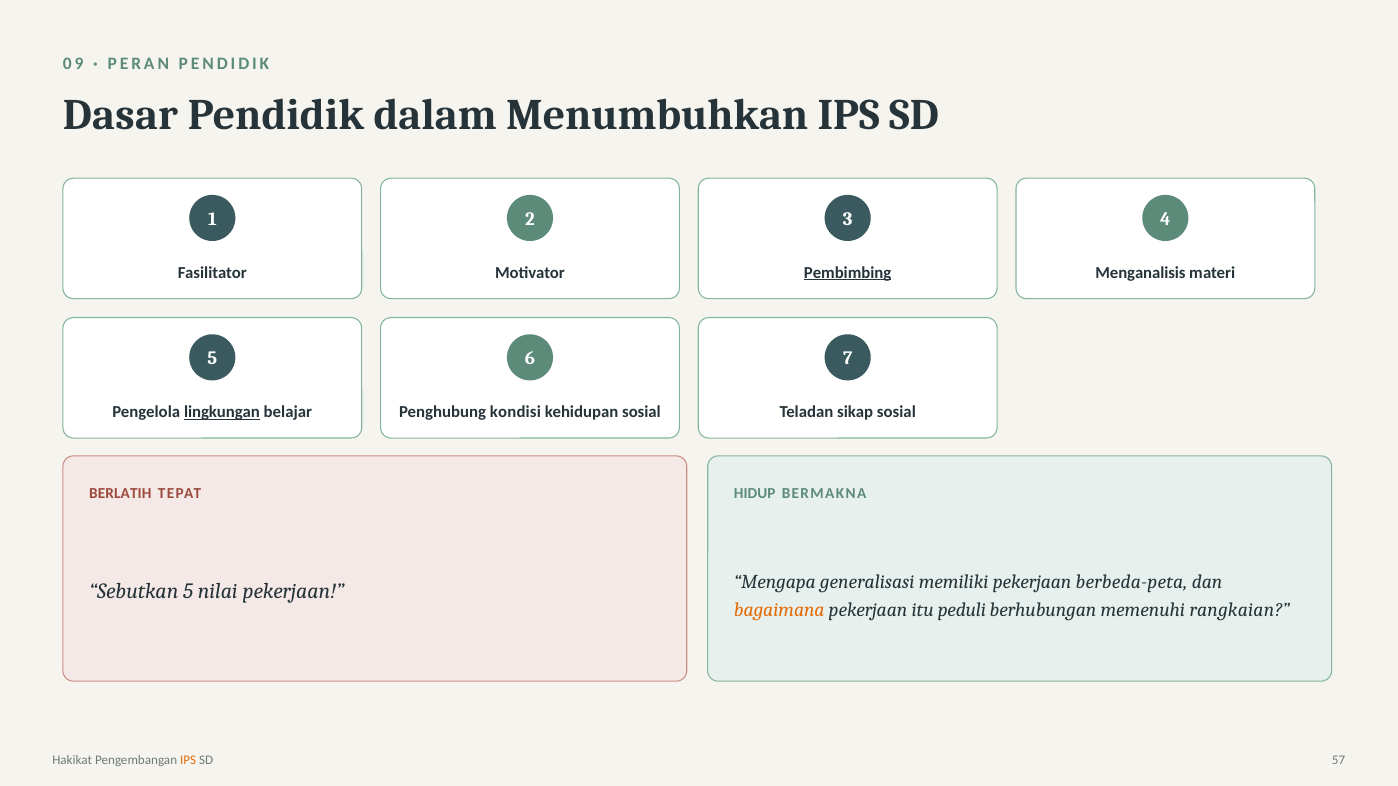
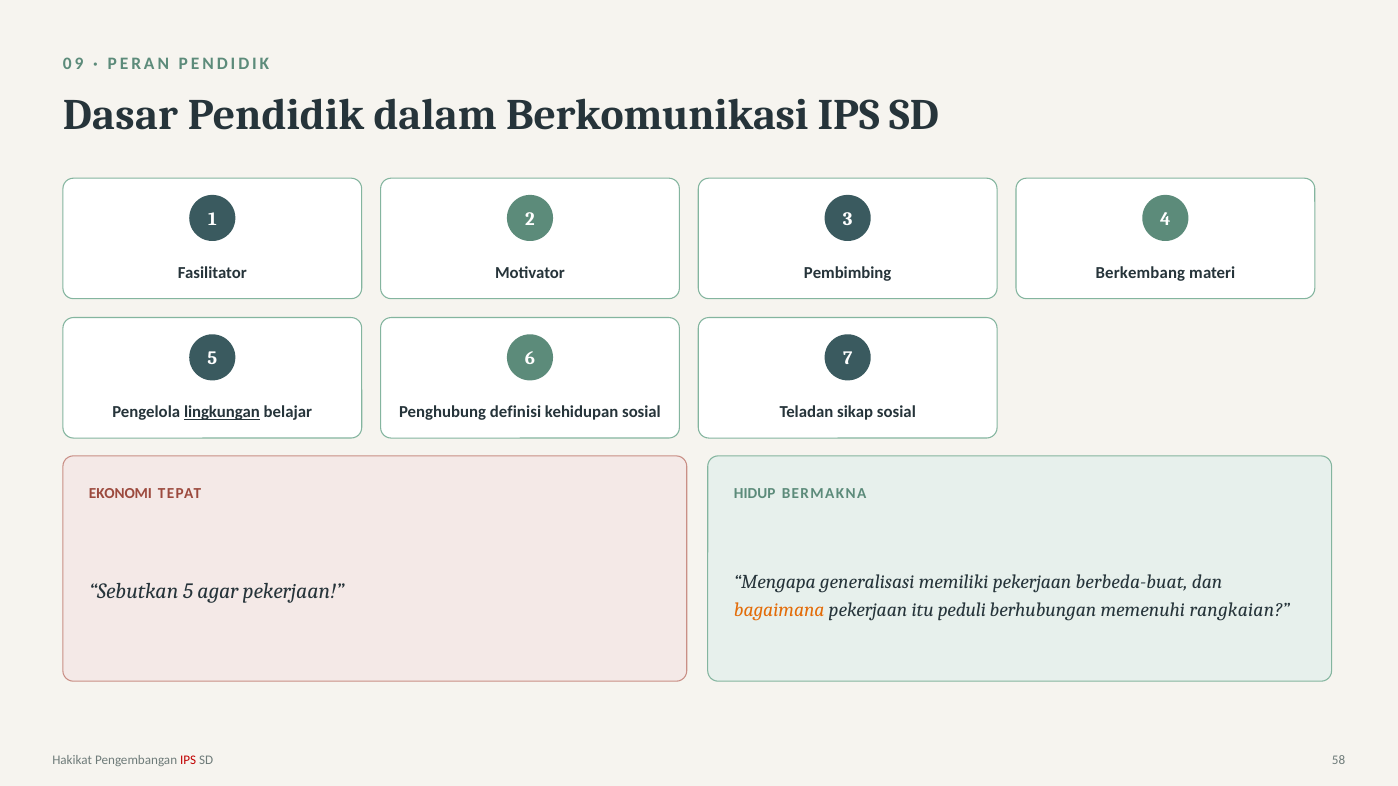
Menumbuhkan: Menumbuhkan -> Berkomunikasi
Pembimbing underline: present -> none
Menganalisis: Menganalisis -> Berkembang
kondisi: kondisi -> definisi
BERLATIH: BERLATIH -> EKONOMI
berbeda-peta: berbeda-peta -> berbeda-buat
nilai: nilai -> agar
IPS at (188, 761) colour: orange -> red
57: 57 -> 58
